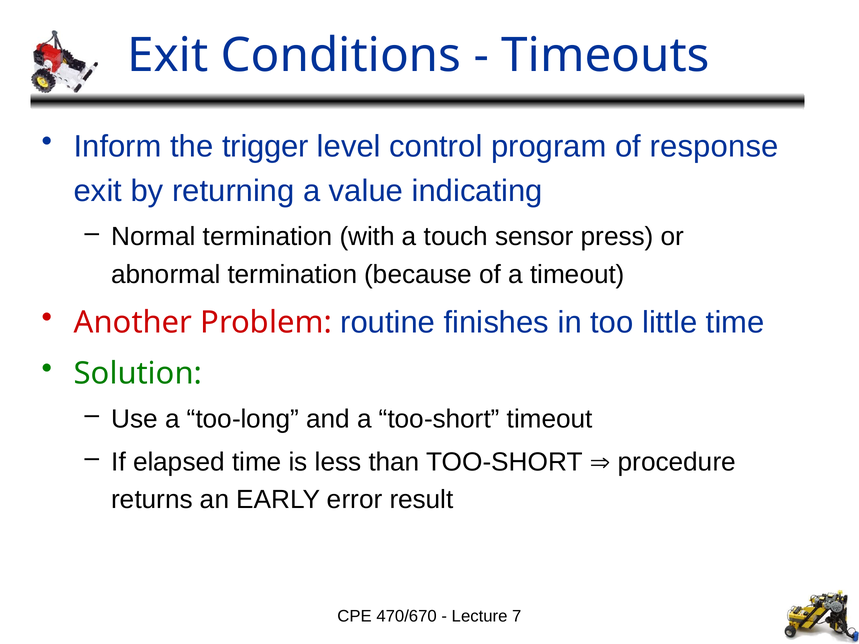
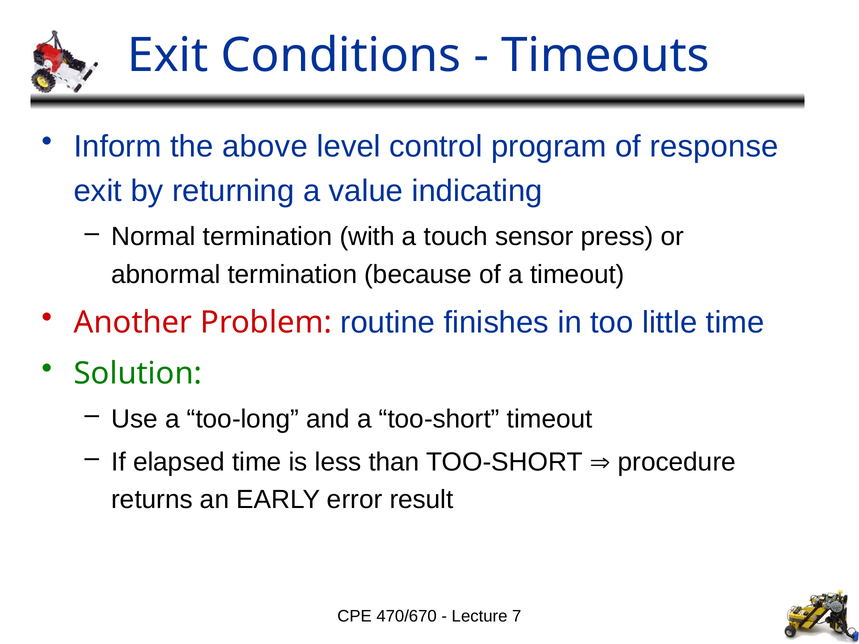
trigger: trigger -> above
